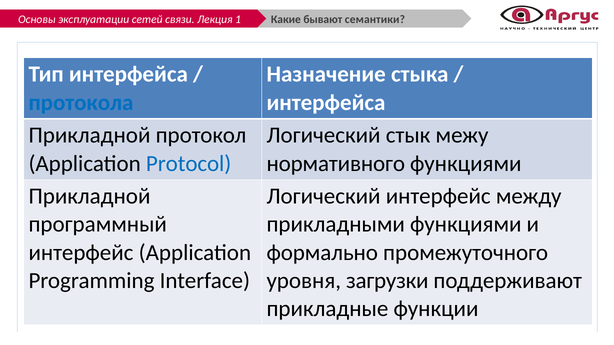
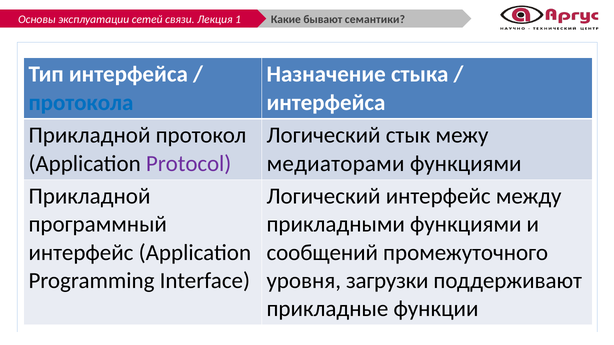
Protocol colour: blue -> purple
нормативного: нормативного -> медиаторами
формально: формально -> сообщений
